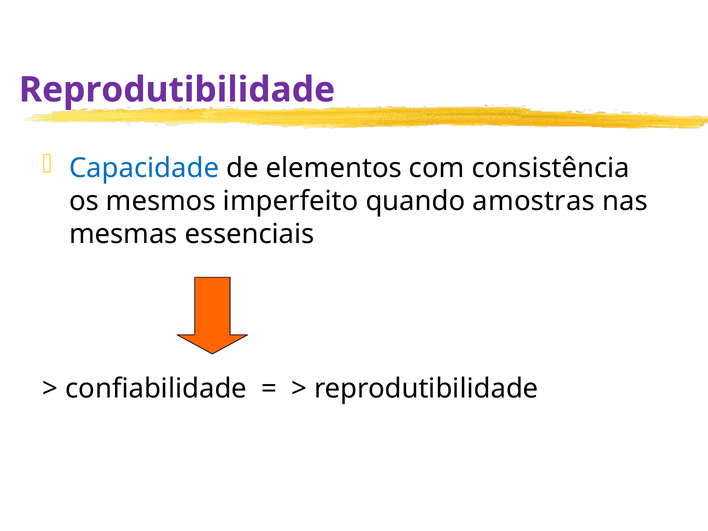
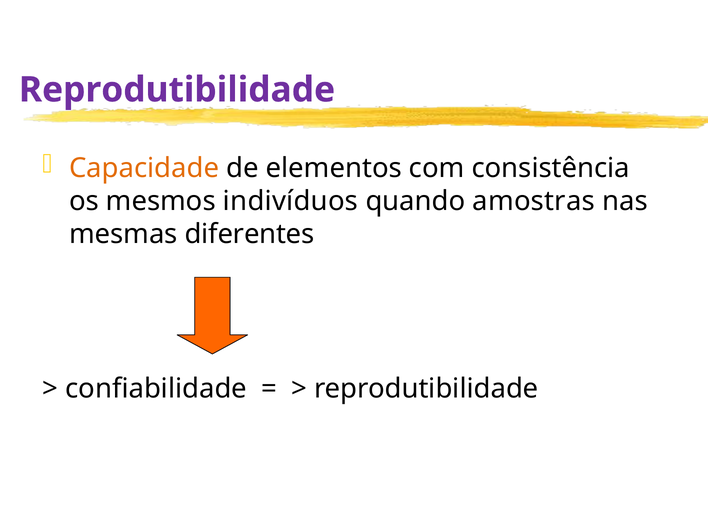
Capacidade colour: blue -> orange
imperfeito: imperfeito -> indivíduos
essenciais: essenciais -> diferentes
